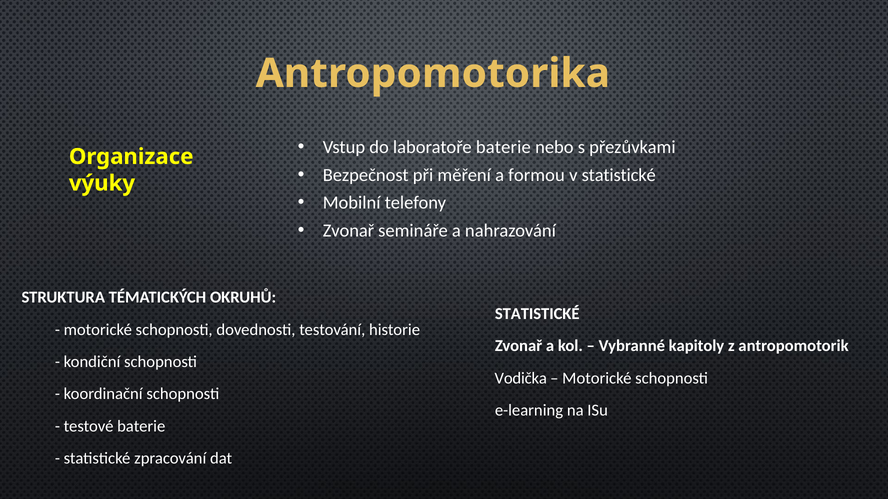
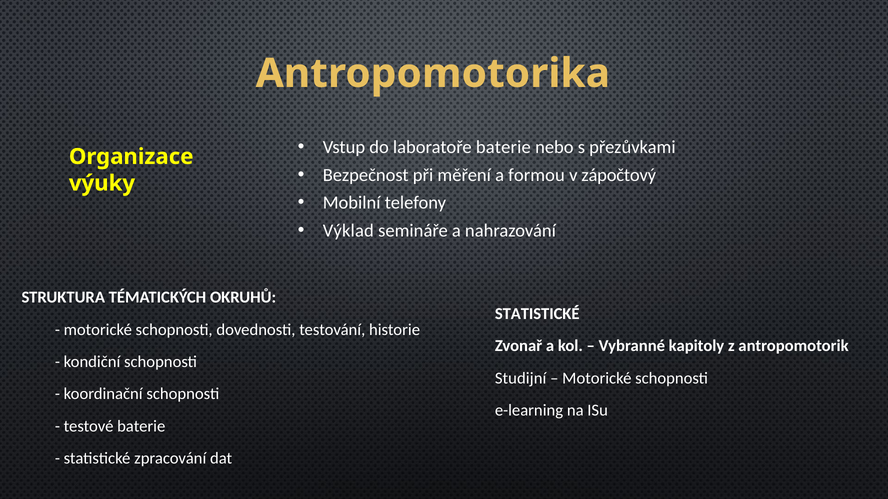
v statistické: statistické -> zápočtový
Zvonař at (348, 231): Zvonař -> Výklad
Vodička: Vodička -> Studijní
